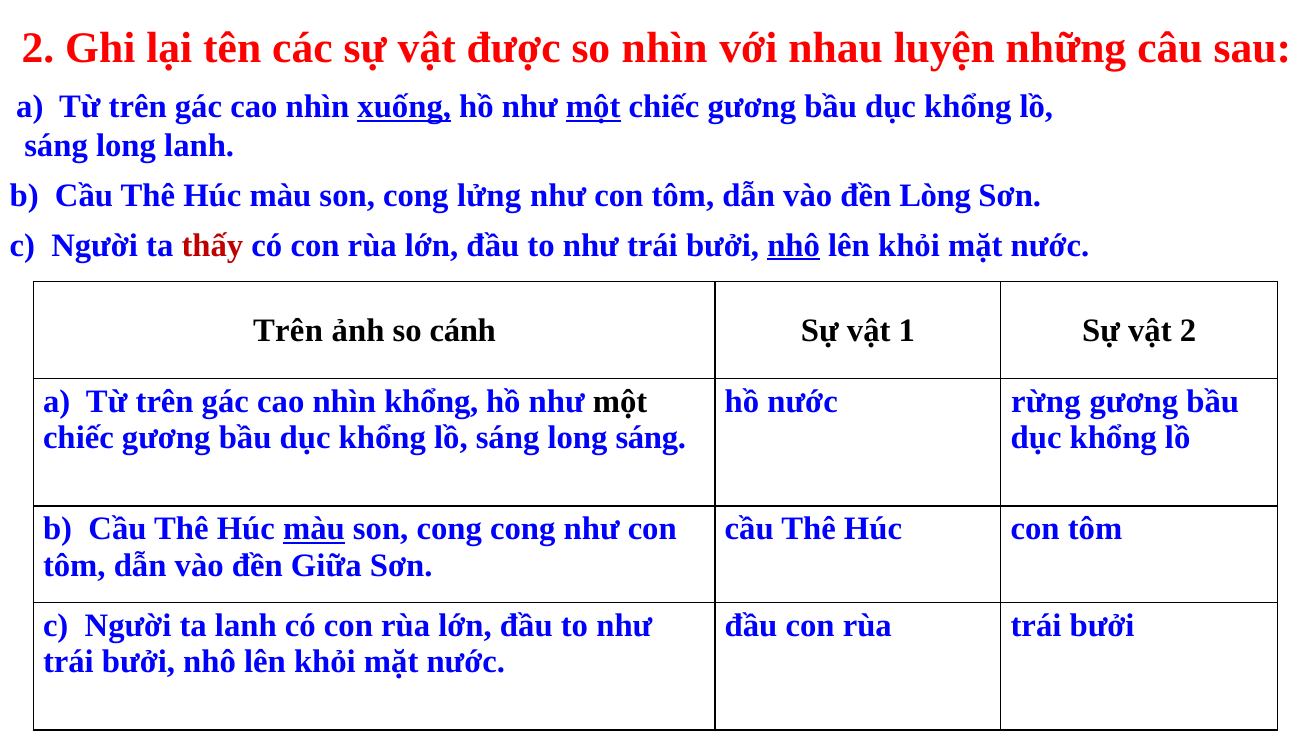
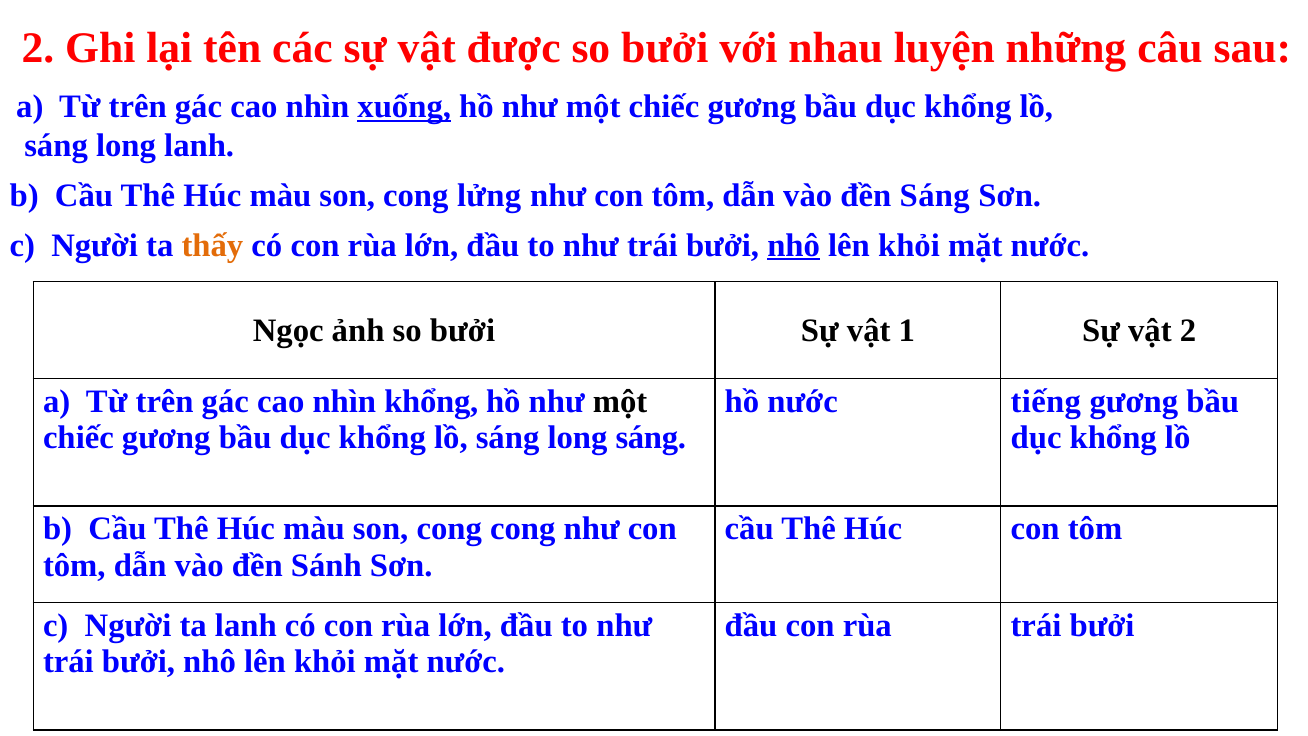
được so nhìn: nhìn -> bưởi
một at (593, 107) underline: present -> none
đền Lòng: Lòng -> Sáng
thấy colour: red -> orange
Trên at (288, 330): Trên -> Ngọc
ảnh so cánh: cánh -> bưởi
rừng: rừng -> tiếng
màu at (314, 529) underline: present -> none
Giữa: Giữa -> Sánh
